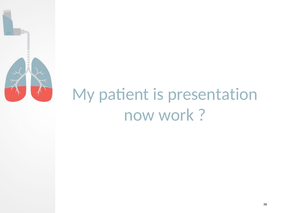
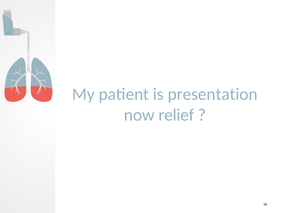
work: work -> relief
